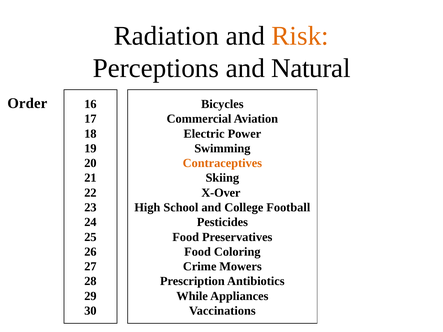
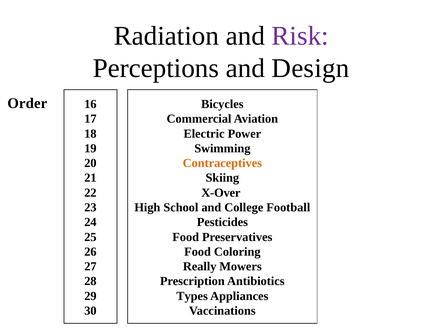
Risk colour: orange -> purple
Natural: Natural -> Design
Crime: Crime -> Really
While: While -> Types
